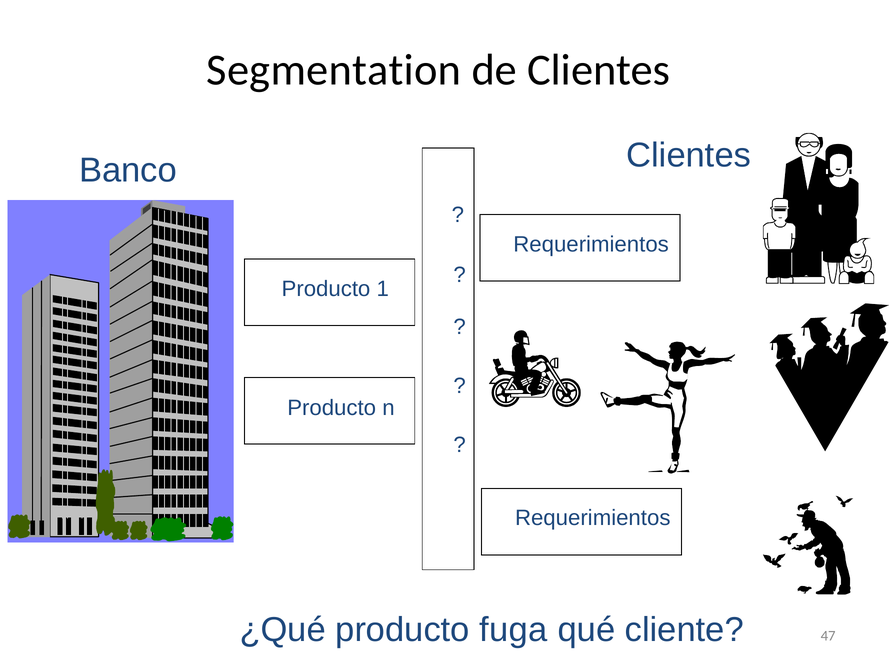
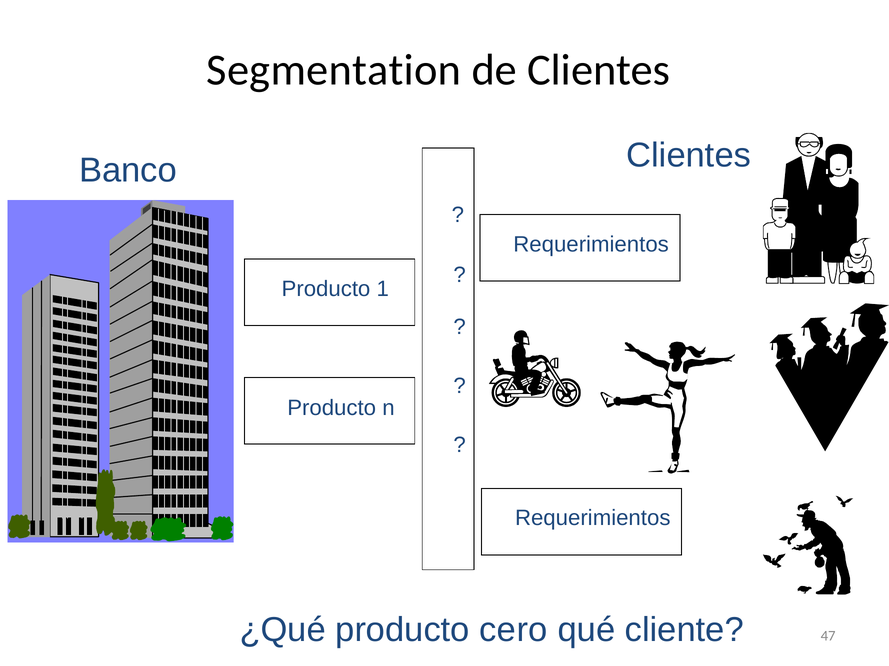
fuga: fuga -> cero
